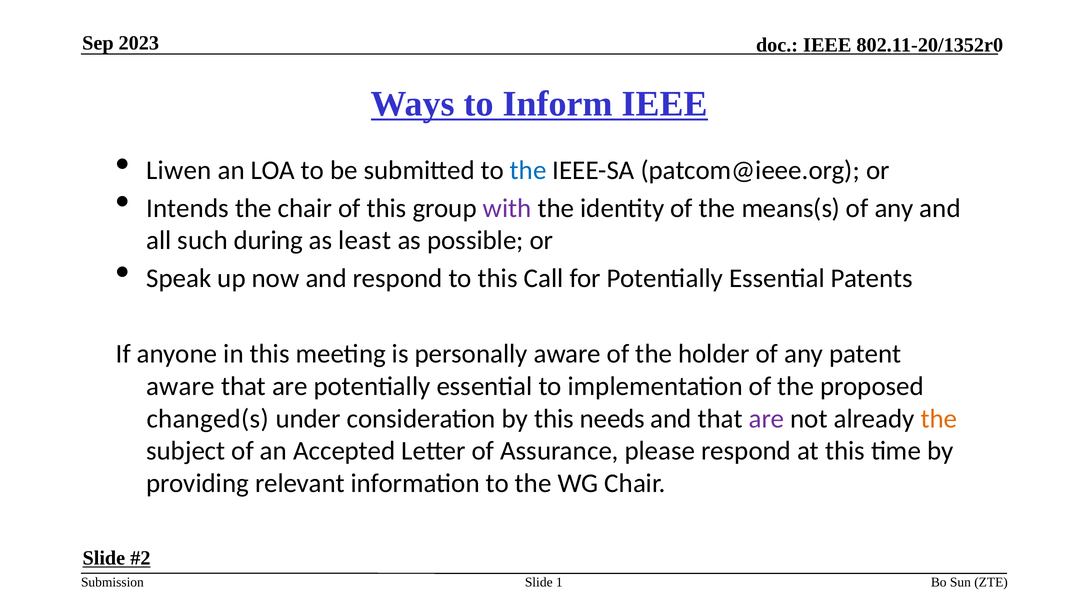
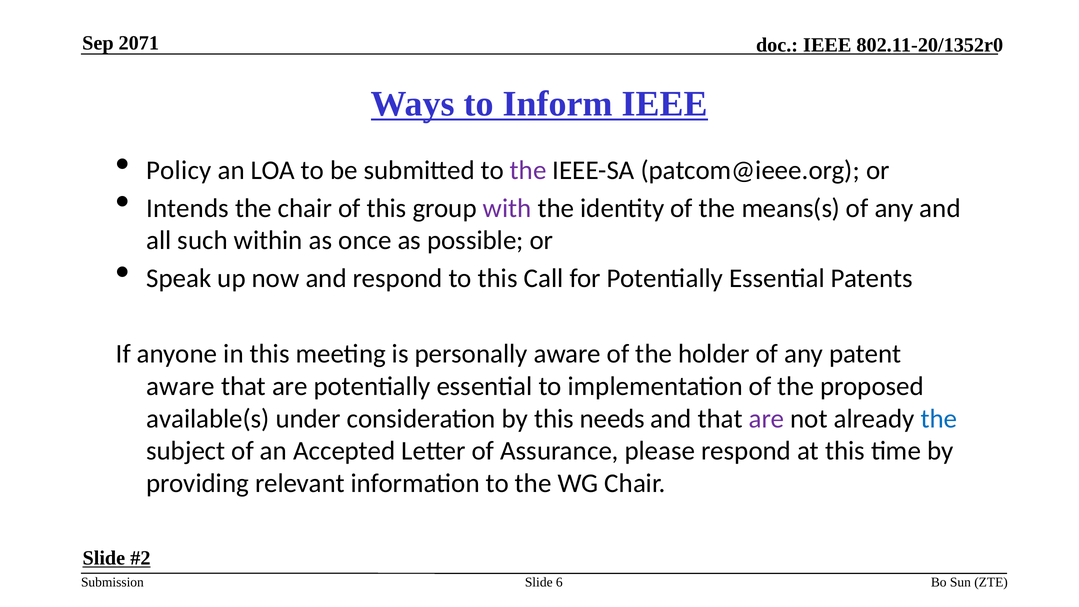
2023: 2023 -> 2071
Liwen: Liwen -> Policy
the at (528, 170) colour: blue -> purple
during: during -> within
least: least -> once
changed(s: changed(s -> available(s
the at (939, 419) colour: orange -> blue
1: 1 -> 6
